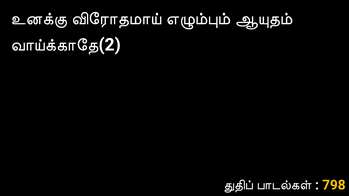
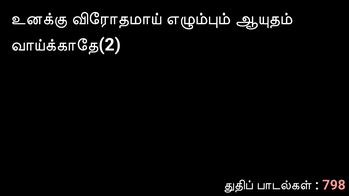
798 colour: yellow -> pink
